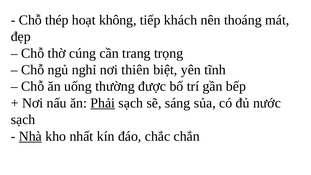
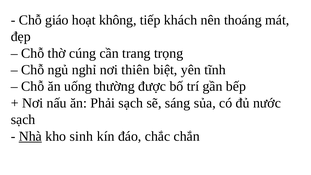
thép: thép -> giáo
Phải underline: present -> none
nhất: nhất -> sinh
